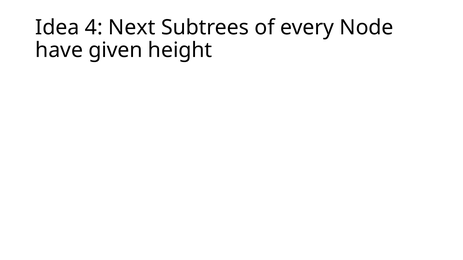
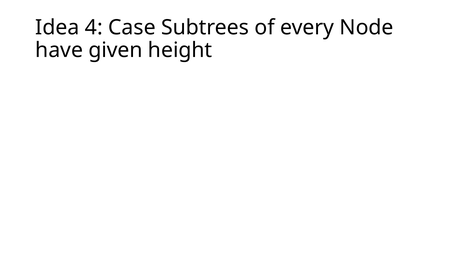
Next: Next -> Case
